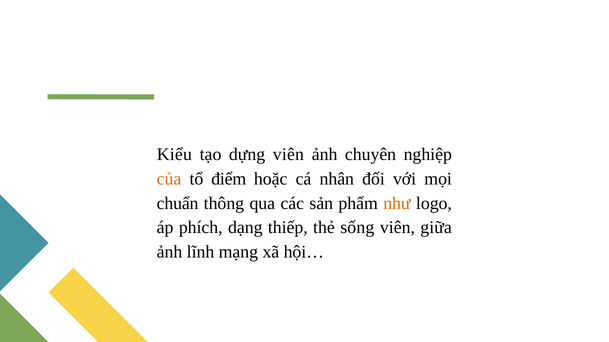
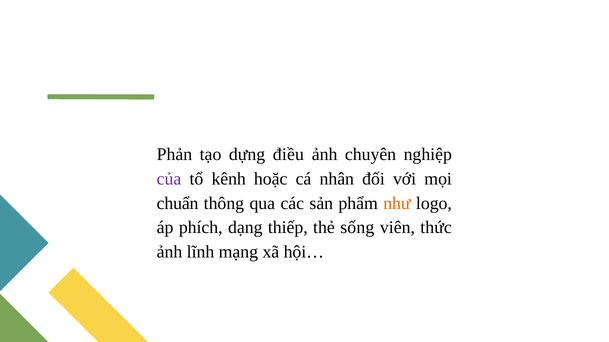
Kiểu: Kiểu -> Phản
dựng viên: viên -> điều
của colour: orange -> purple
điểm: điểm -> kênh
giữa: giữa -> thức
